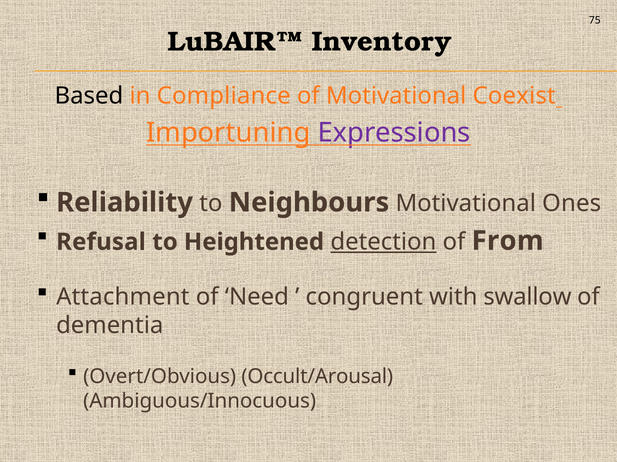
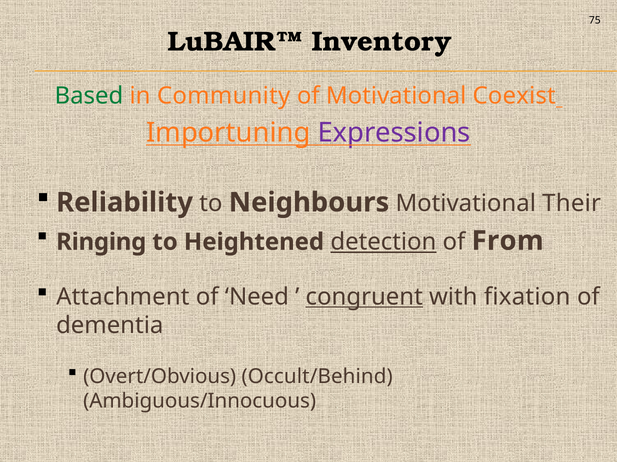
Based colour: black -> green
Compliance: Compliance -> Community
Ones: Ones -> Their
Refusal: Refusal -> Ringing
congruent underline: none -> present
swallow: swallow -> fixation
Occult/Arousal: Occult/Arousal -> Occult/Behind
